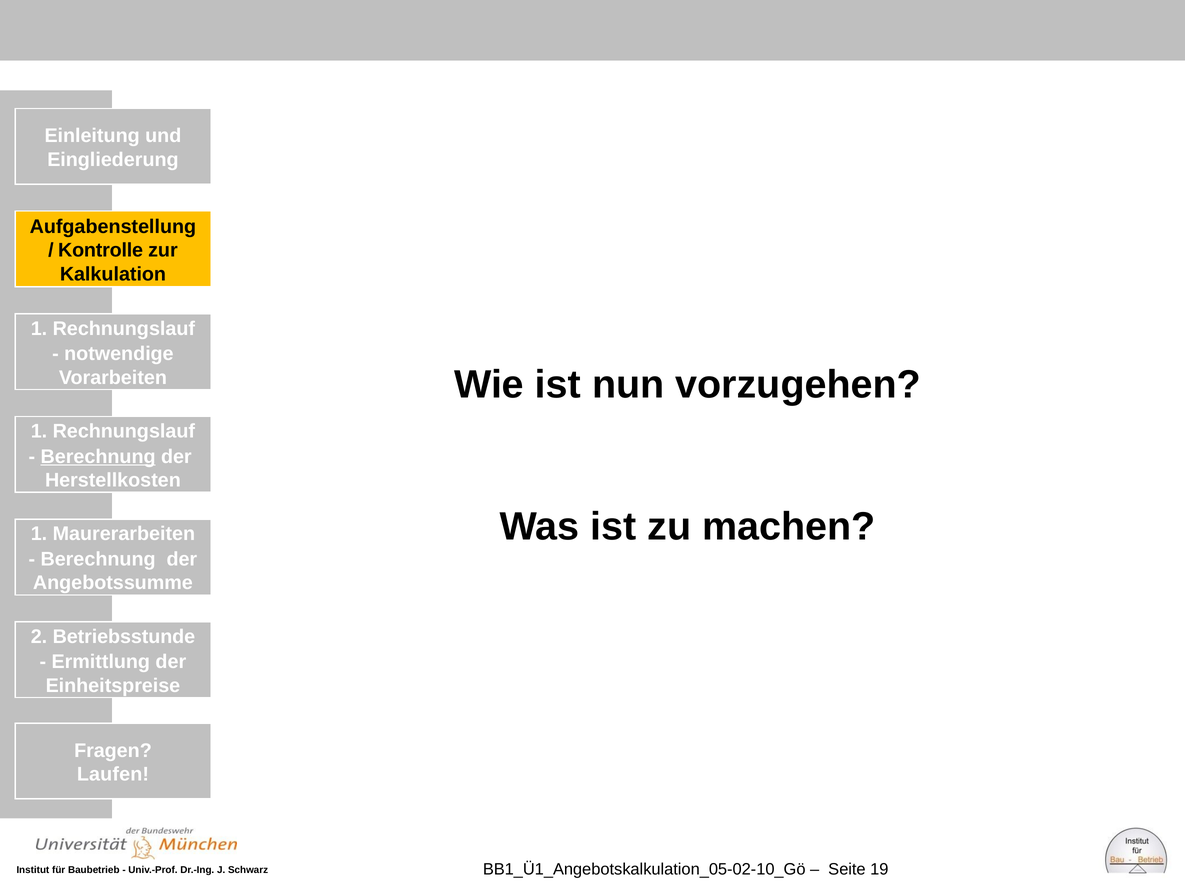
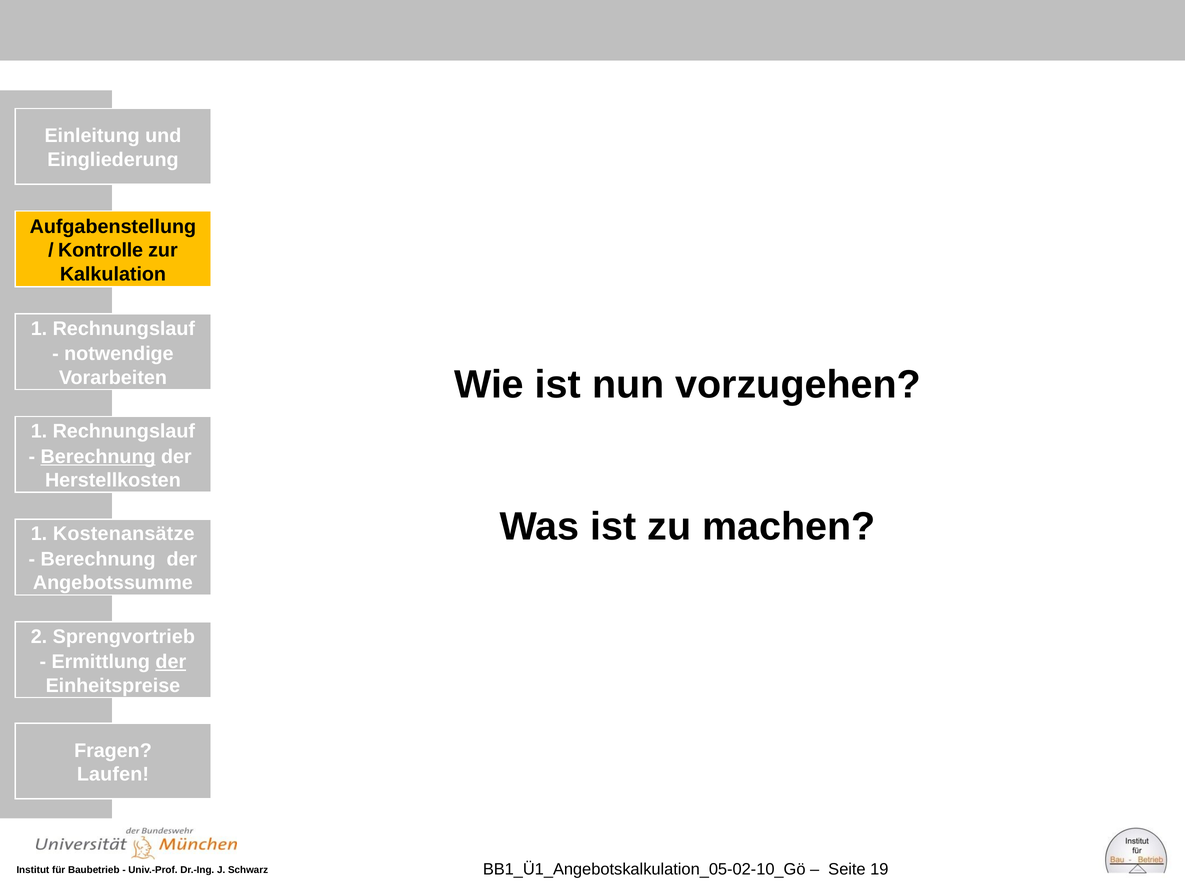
Maurerarbeiten: Maurerarbeiten -> Kostenansätze
Betriebsstunde: Betriebsstunde -> Sprengvortrieb
der at (171, 662) underline: none -> present
